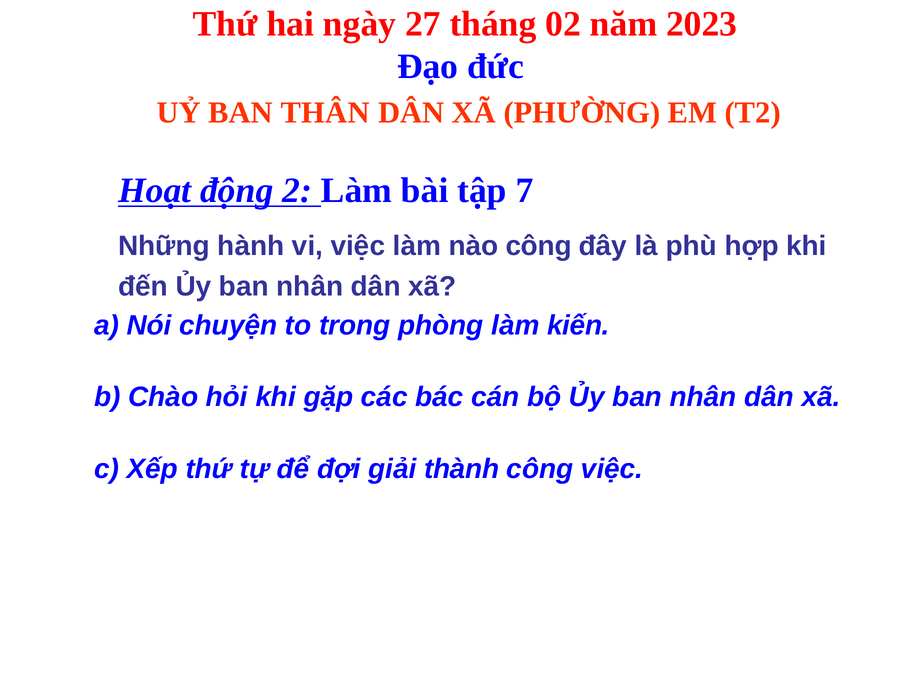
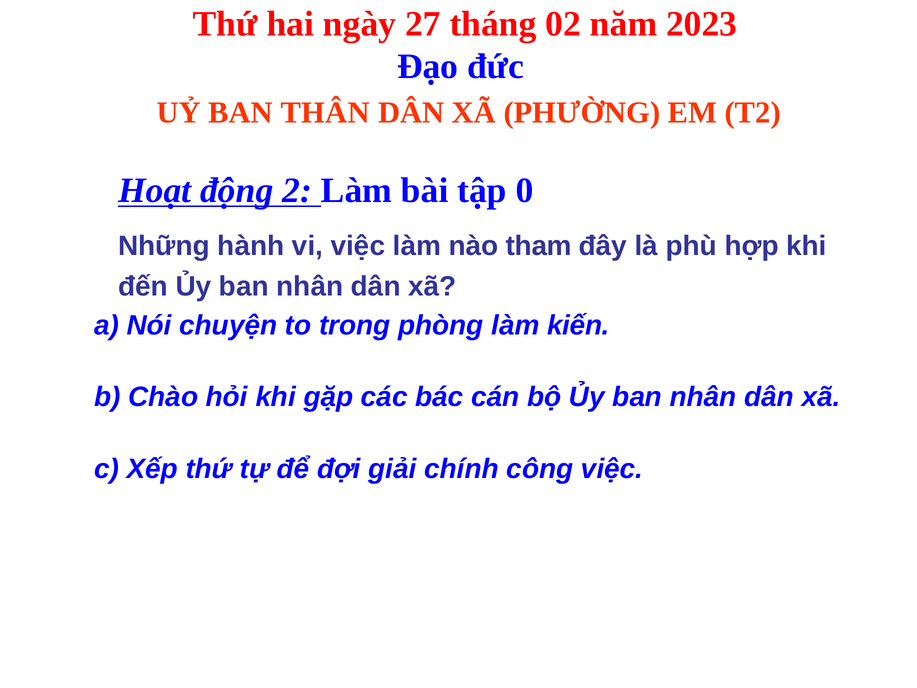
7: 7 -> 0
nào công: công -> tham
thành: thành -> chính
